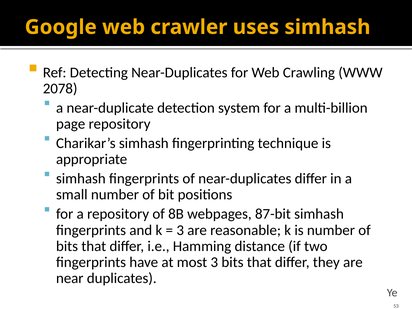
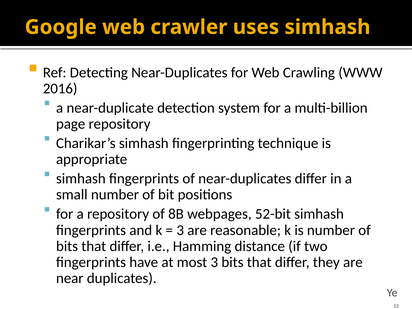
2078: 2078 -> 2016
87-bit: 87-bit -> 52-bit
